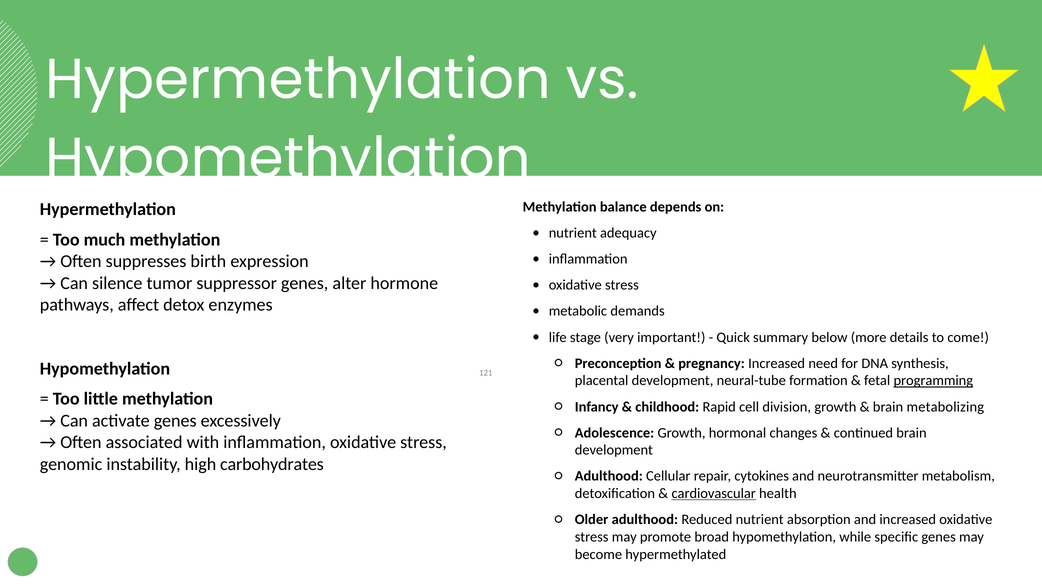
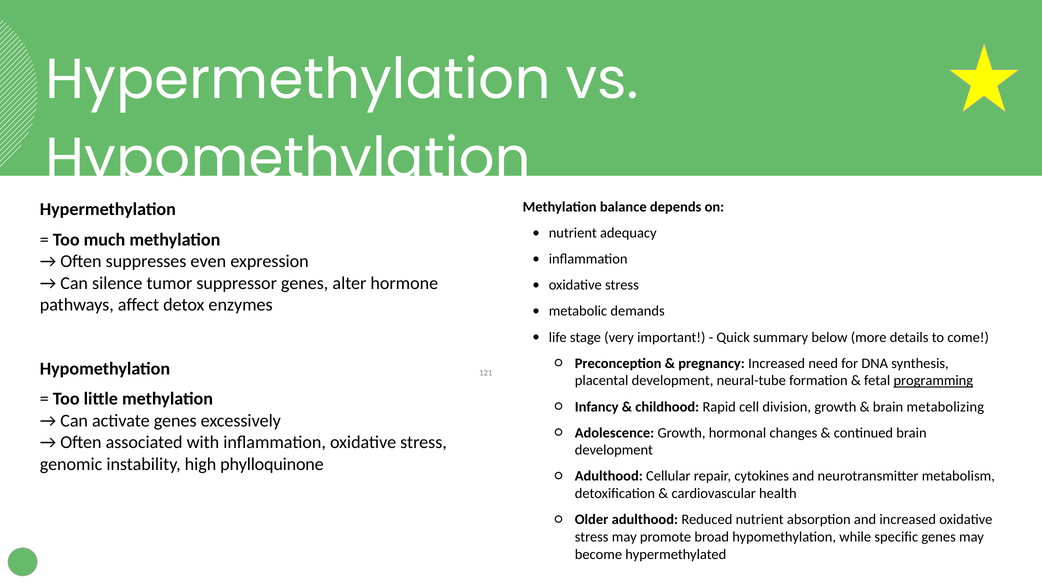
birth: birth -> even
carbohydrates: carbohydrates -> phylloquinone
cardiovascular underline: present -> none
